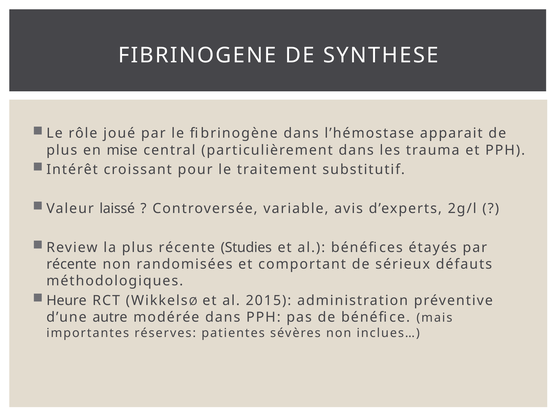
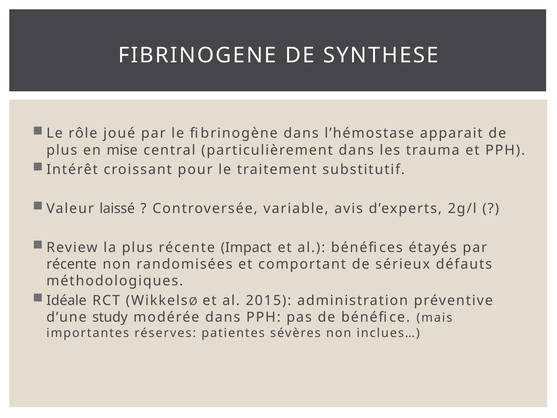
Studies: Studies -> Impact
Heure: Heure -> Idéale
autre: autre -> study
